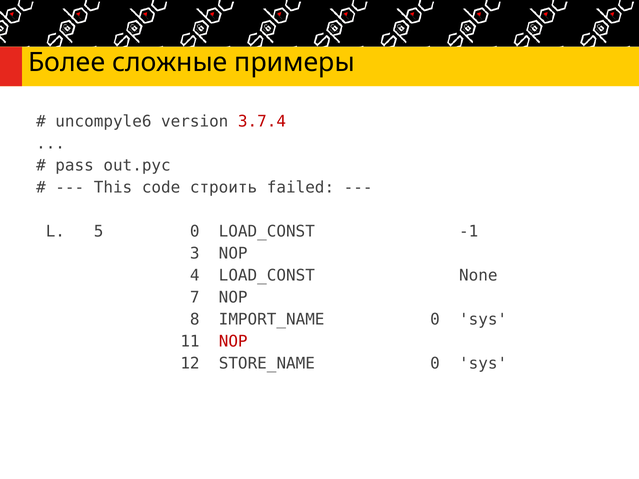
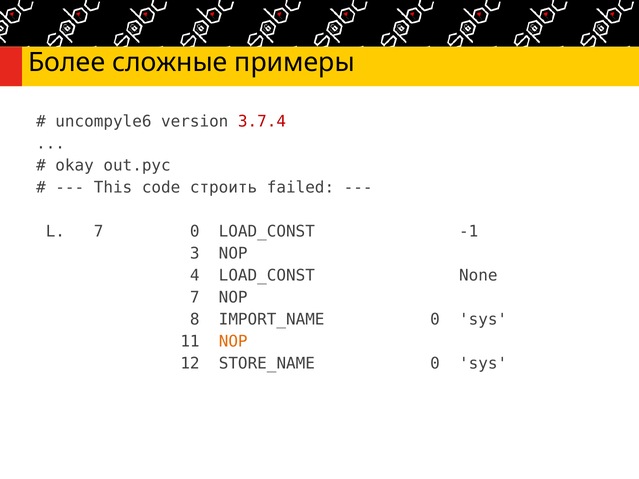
pass: pass -> okay
L 5: 5 -> 7
NOP at (233, 342) colour: red -> orange
